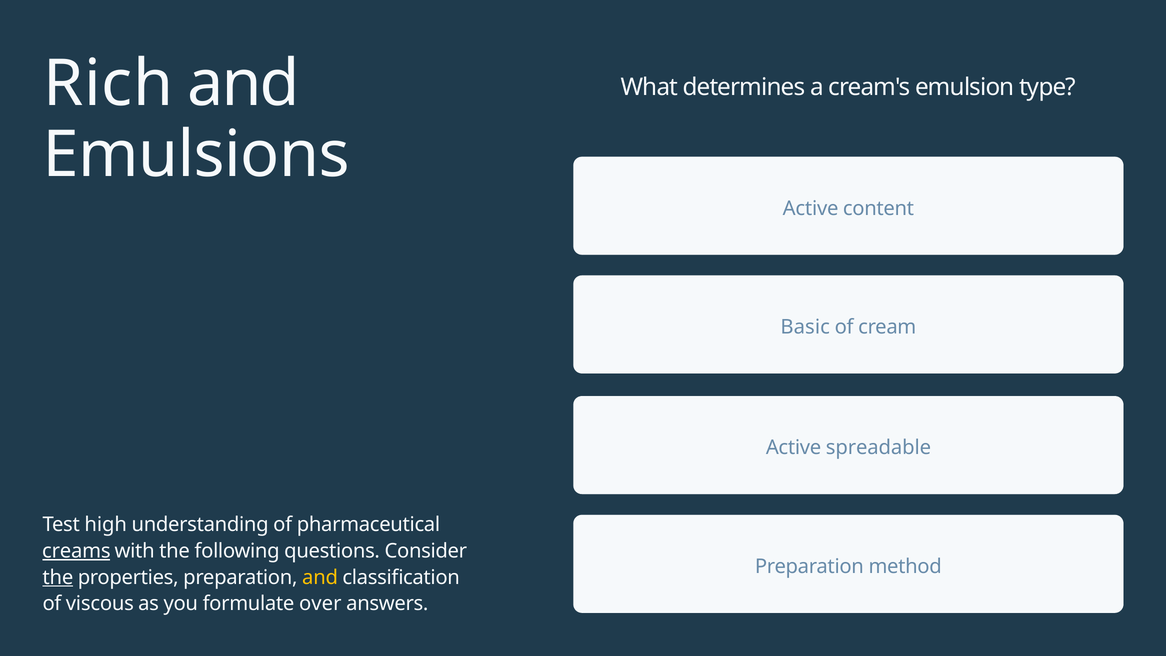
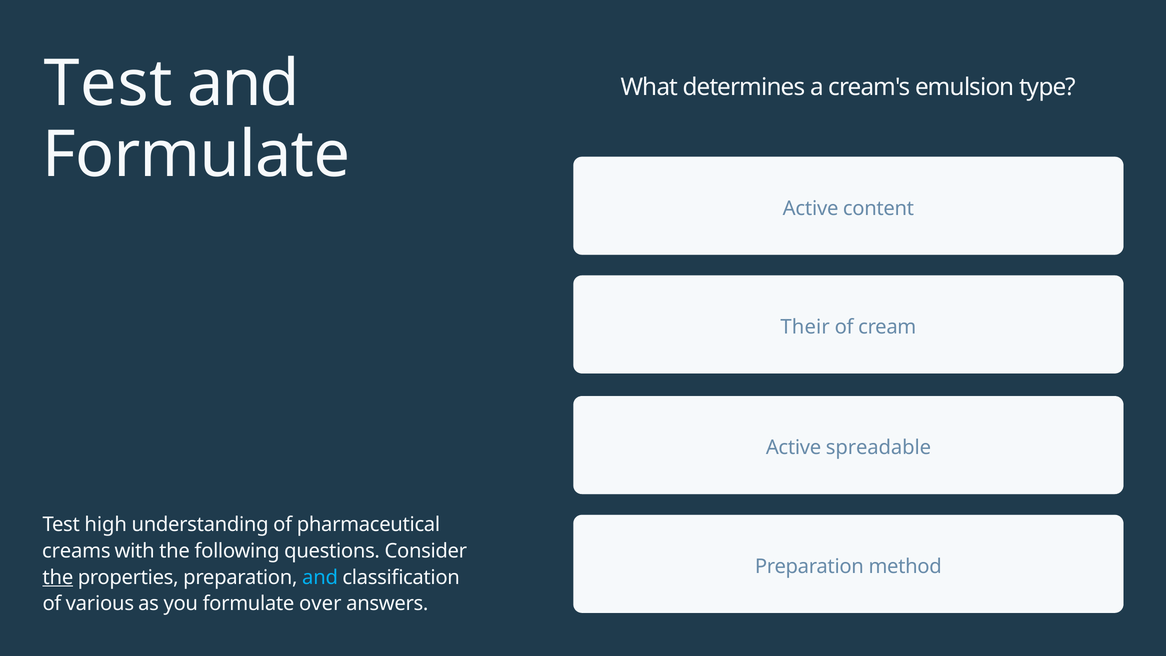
Rich at (108, 84): Rich -> Test
Emulsions at (196, 155): Emulsions -> Formulate
Basic: Basic -> Their
creams underline: present -> none
and at (320, 577) colour: yellow -> light blue
viscous: viscous -> various
